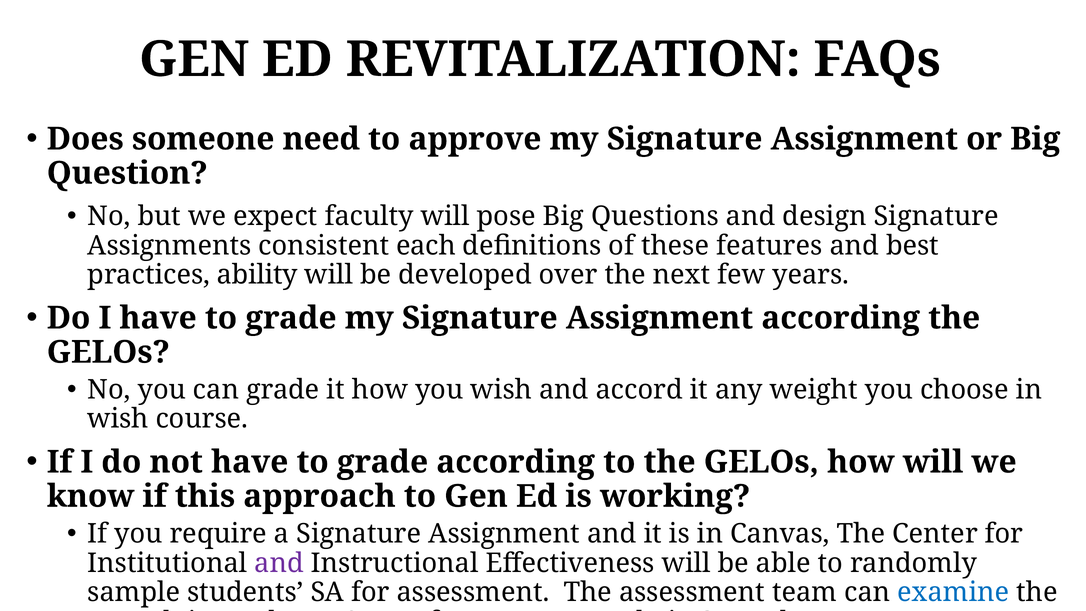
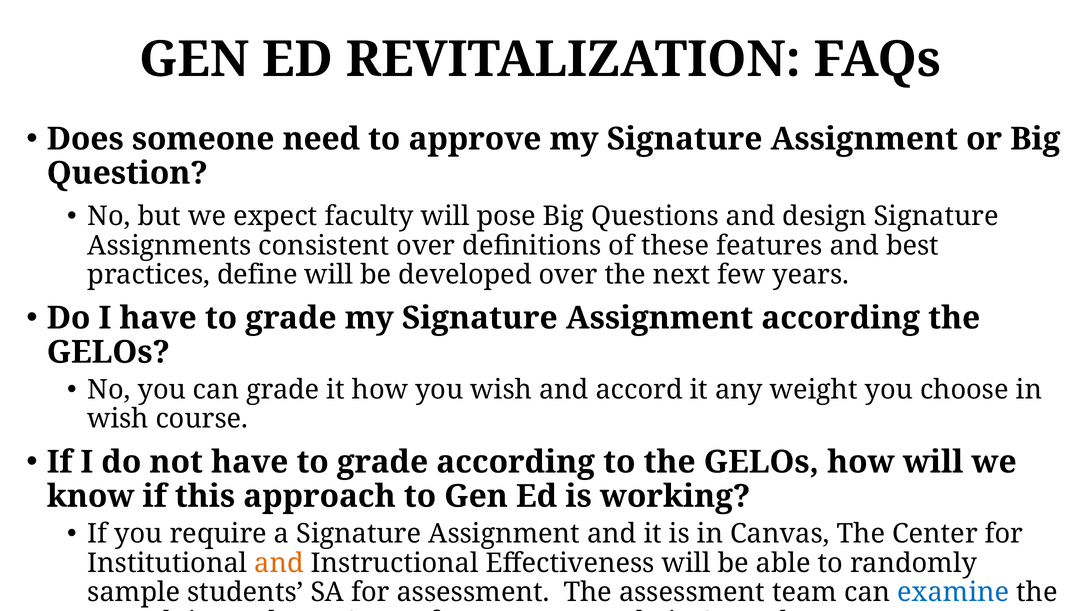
consistent each: each -> over
ability: ability -> define
and at (279, 563) colour: purple -> orange
